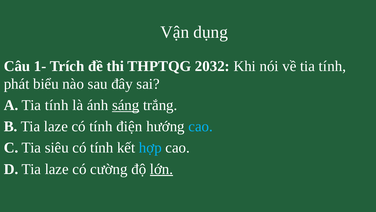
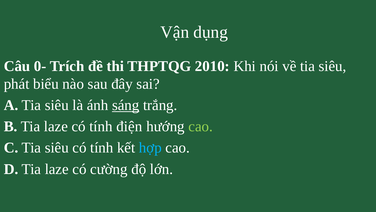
1-: 1- -> 0-
2032: 2032 -> 2010
về tia tính: tính -> siêu
A Tia tính: tính -> siêu
cao at (201, 126) colour: light blue -> light green
lớn underline: present -> none
